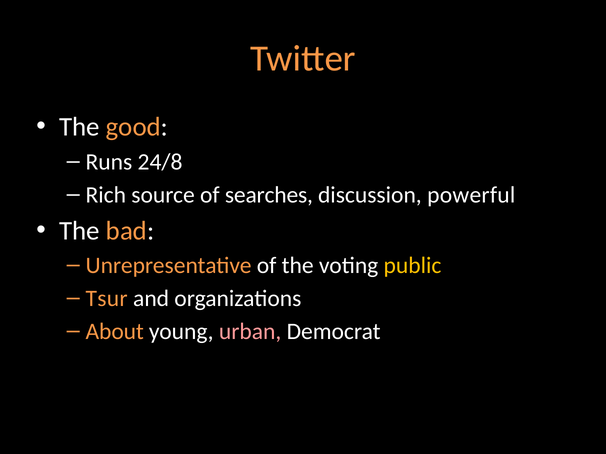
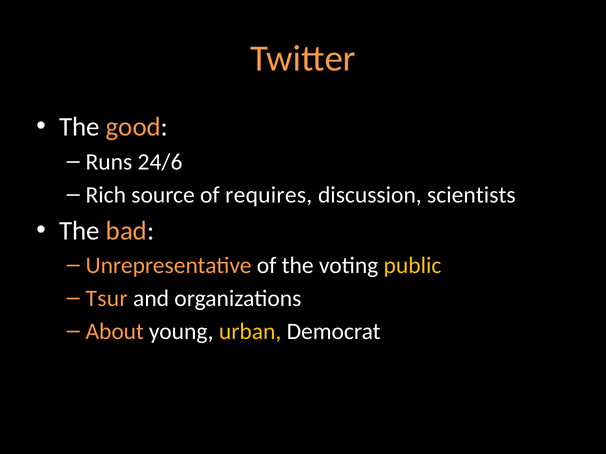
24/8: 24/8 -> 24/6
searches: searches -> requires
powerful: powerful -> scientists
urban colour: pink -> yellow
